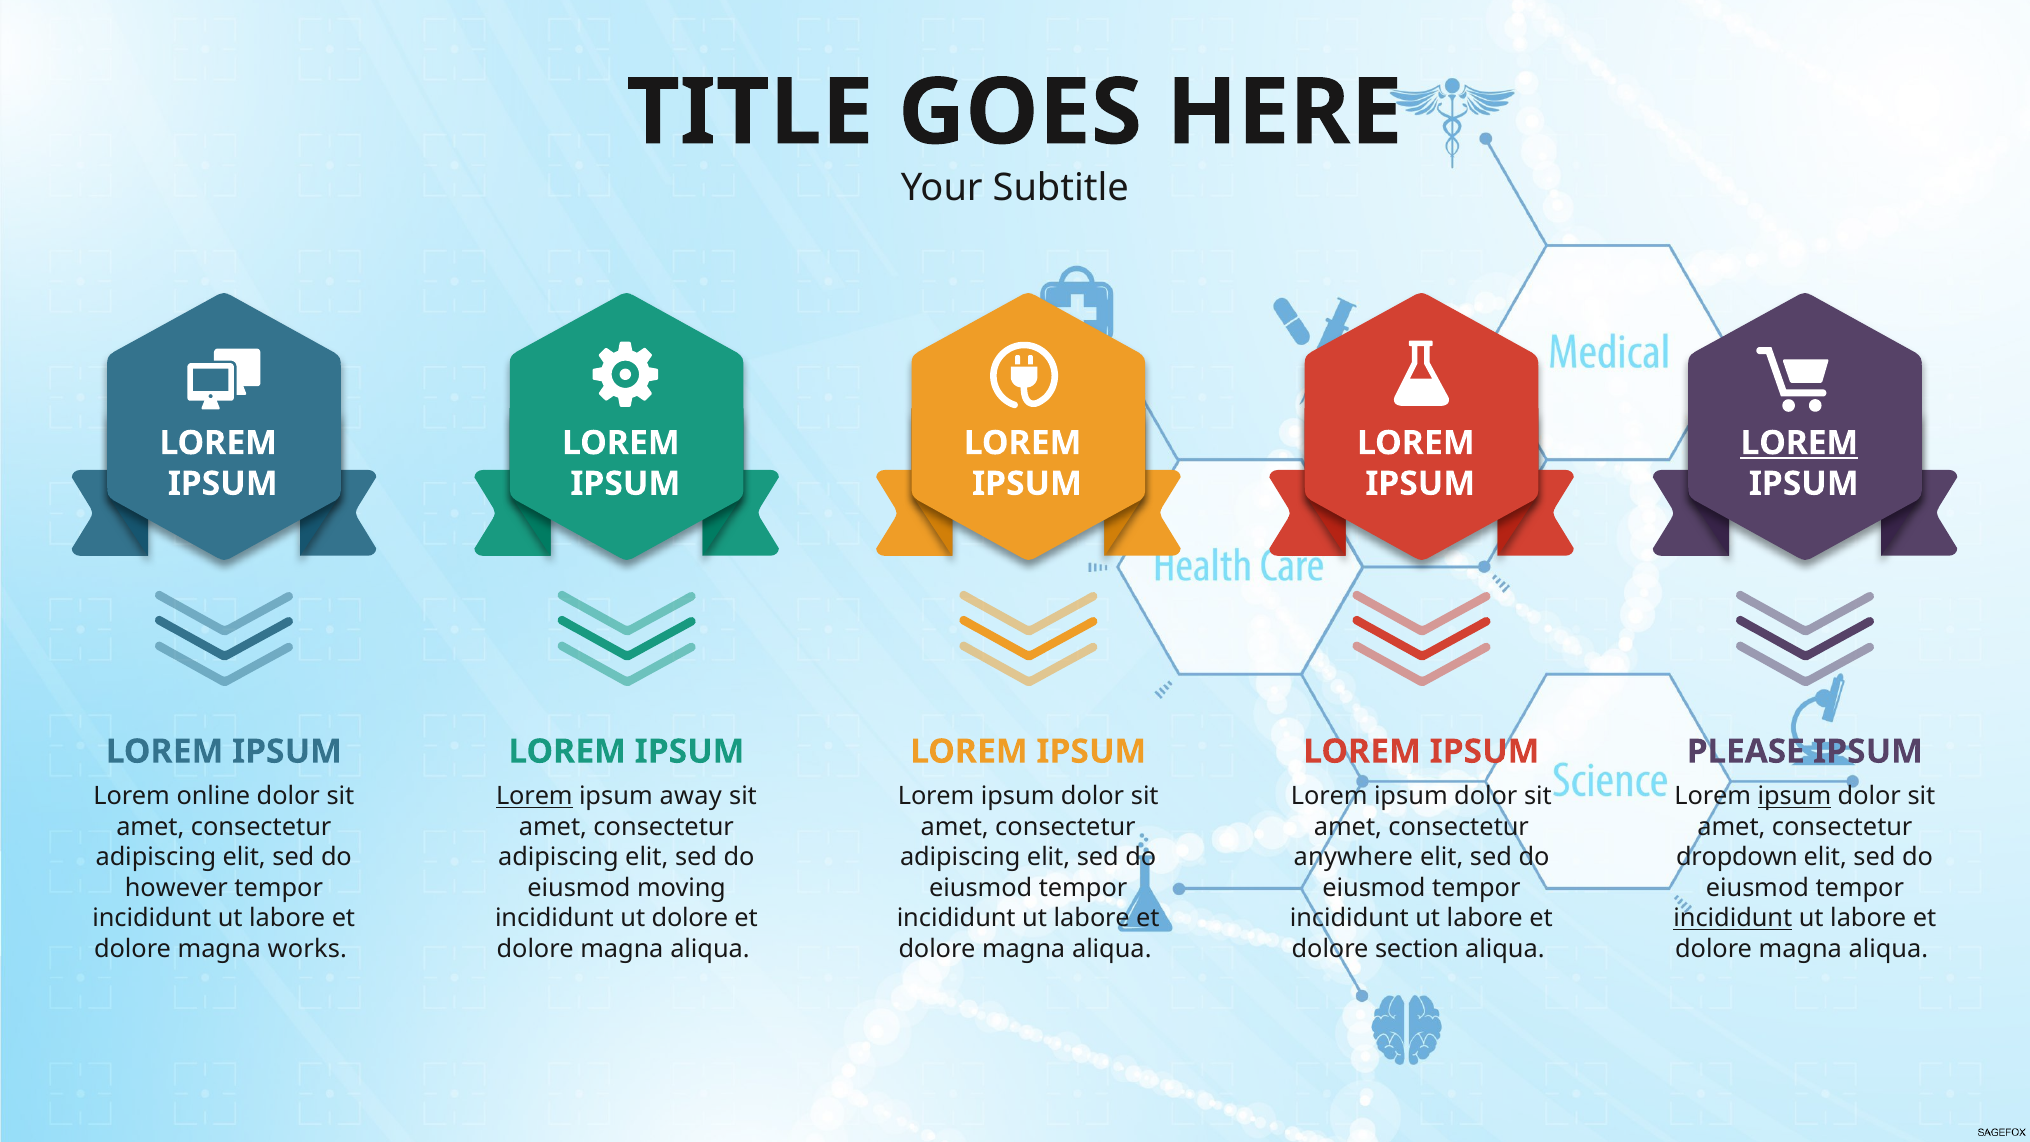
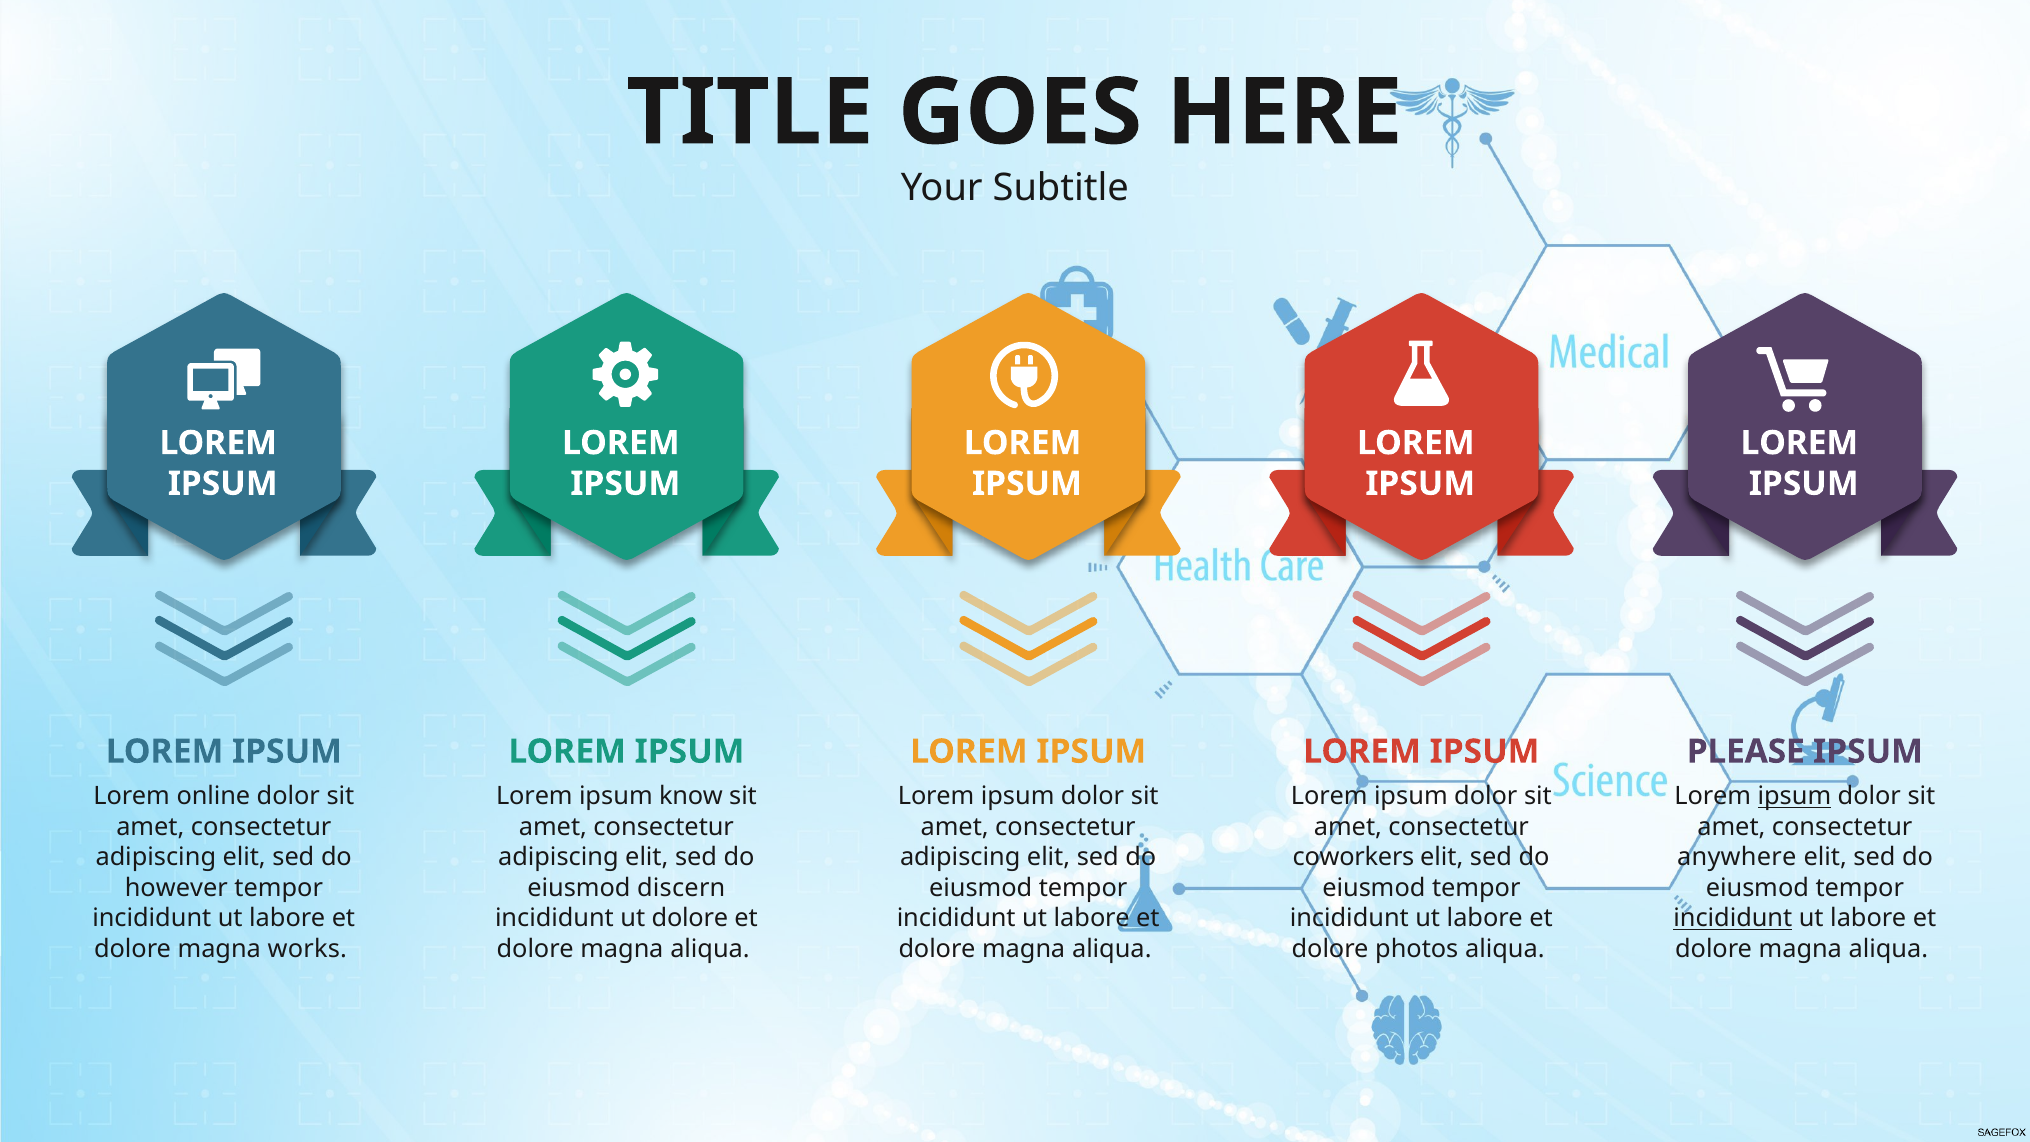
LOREM at (1799, 443) underline: present -> none
Lorem at (534, 797) underline: present -> none
away: away -> know
anywhere: anywhere -> coworkers
dropdown: dropdown -> anywhere
moving: moving -> discern
section: section -> photos
